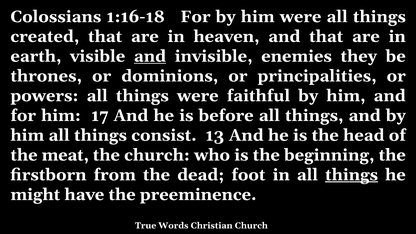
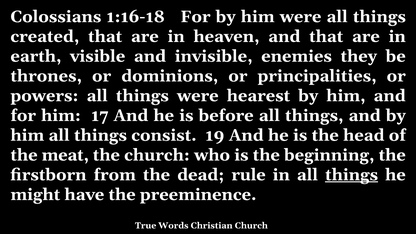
and at (150, 56) underline: present -> none
faithful: faithful -> hearest
13: 13 -> 19
foot: foot -> rule
